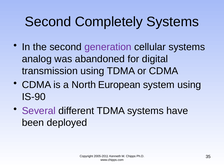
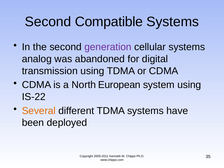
Completely: Completely -> Compatible
IS-90: IS-90 -> IS-22
Several colour: purple -> orange
